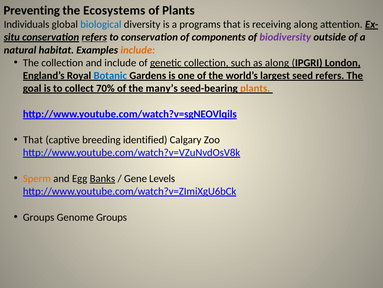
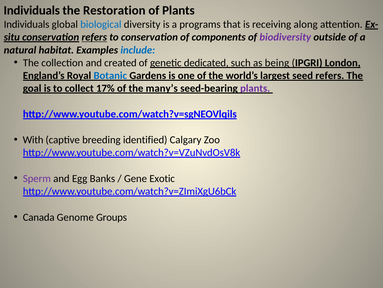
Preventing at (32, 10): Preventing -> Individuals
Ecosystems: Ecosystems -> Restoration
include at (138, 50) colour: orange -> blue
and include: include -> created
genetic collection: collection -> dedicated
as along: along -> being
70%: 70% -> 17%
plants at (255, 88) colour: orange -> purple
That at (33, 140): That -> With
Sperm colour: orange -> purple
Banks underline: present -> none
Levels: Levels -> Exotic
Groups at (39, 217): Groups -> Canada
